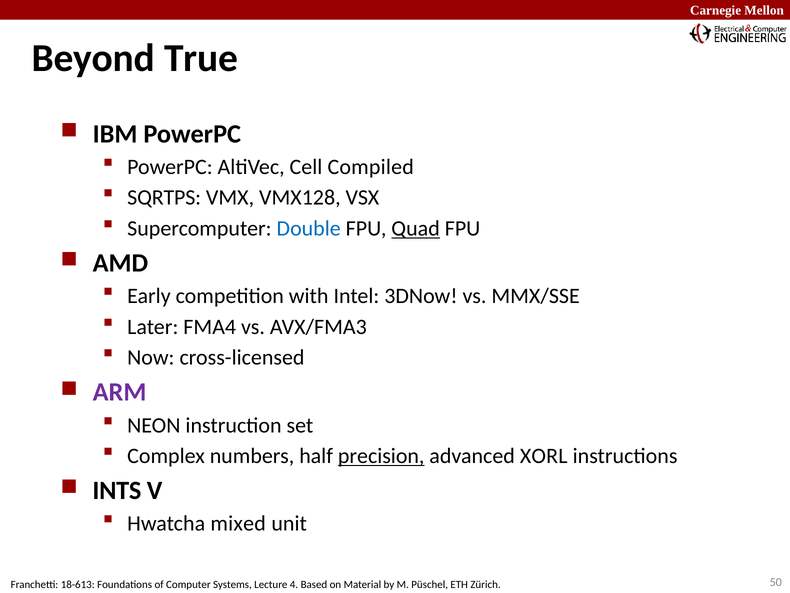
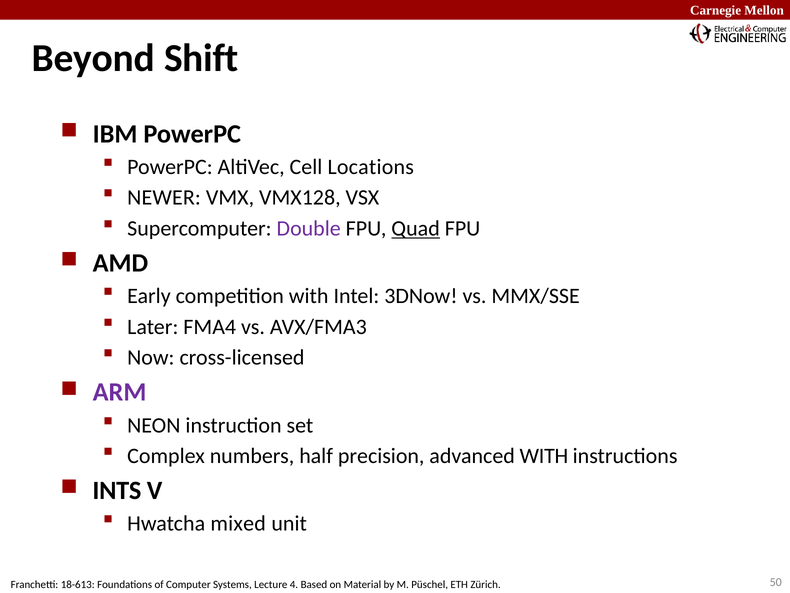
True: True -> Shift
Compiled: Compiled -> Locations
SQRTPS: SQRTPS -> NEWER
Double colour: blue -> purple
precision underline: present -> none
advanced XORL: XORL -> WITH
